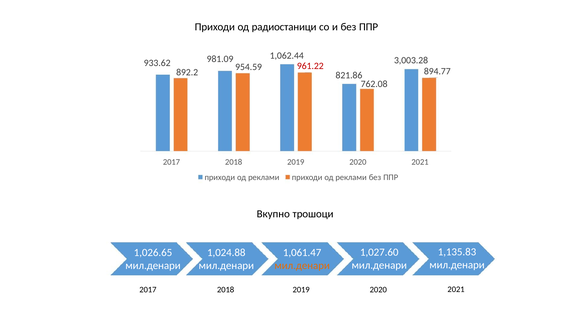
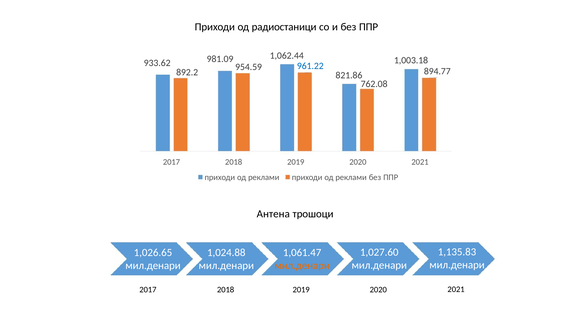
3,003.28: 3,003.28 -> 1,003.18
961.22 colour: red -> blue
Вкупно: Вкупно -> Антена
